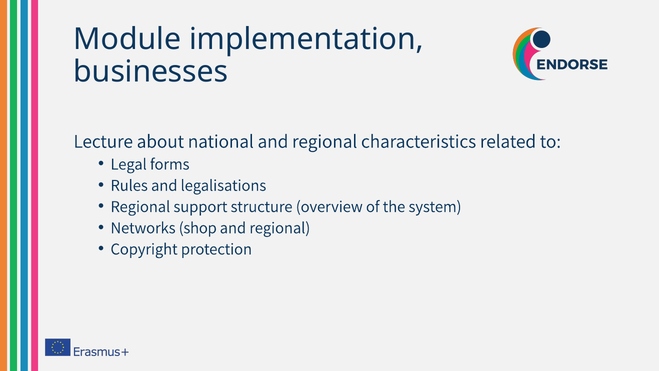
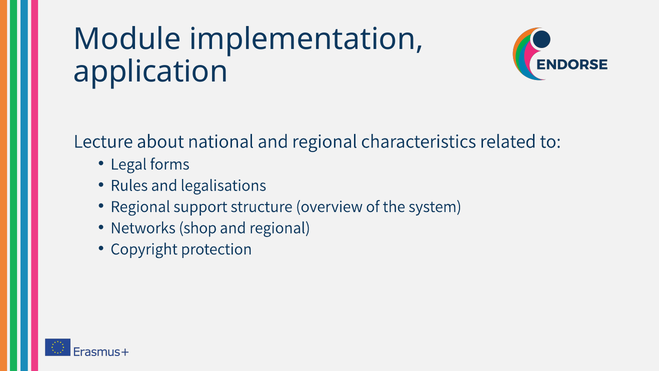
businesses: businesses -> application
